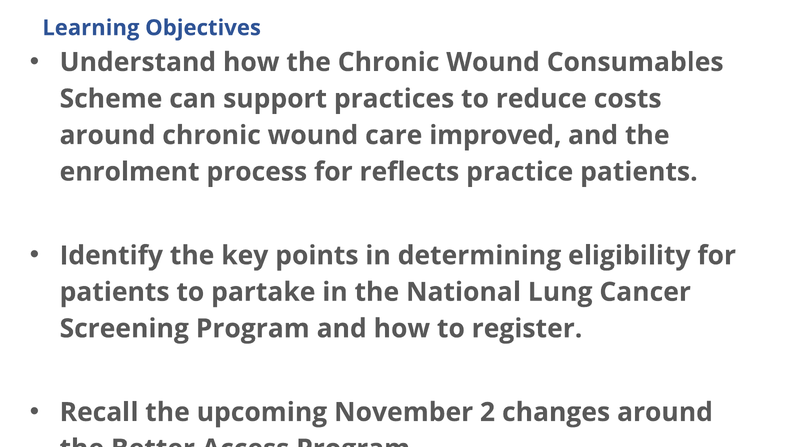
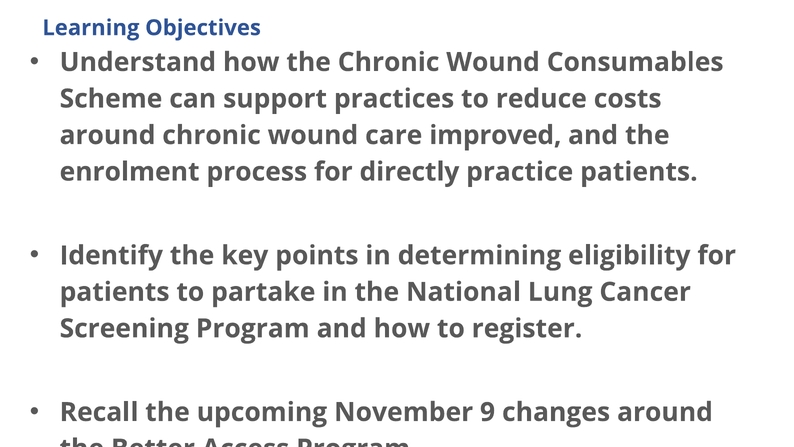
reflects: reflects -> directly
2: 2 -> 9
